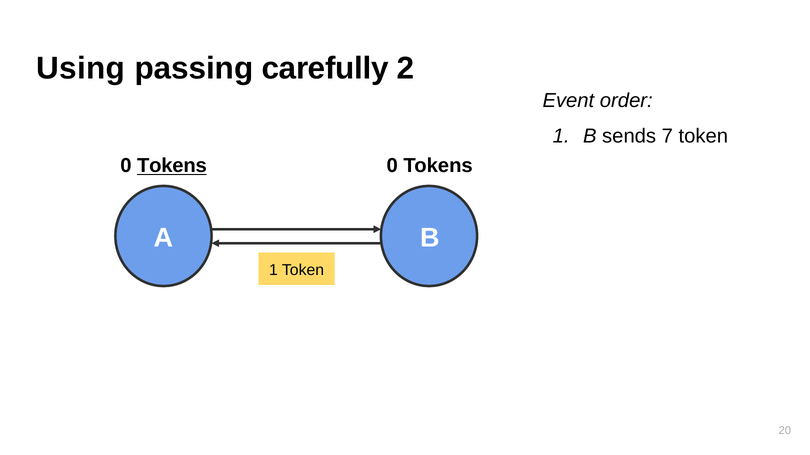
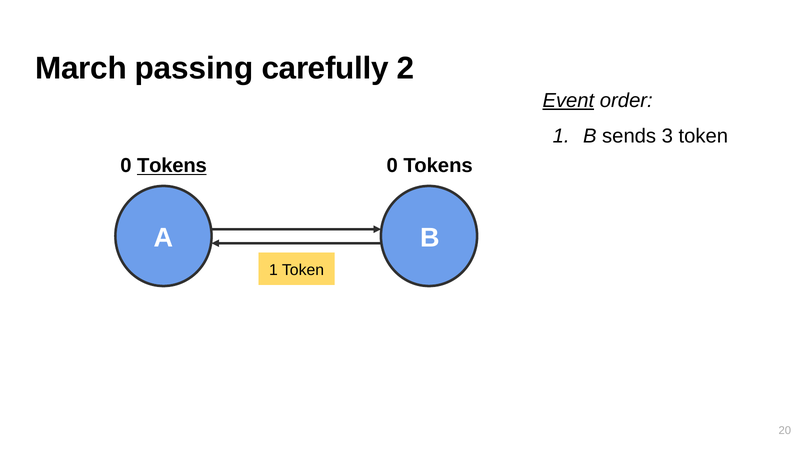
Using: Using -> March
Event underline: none -> present
7: 7 -> 3
